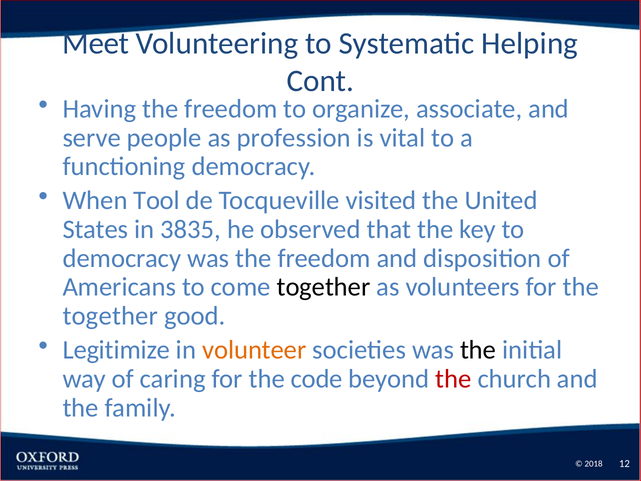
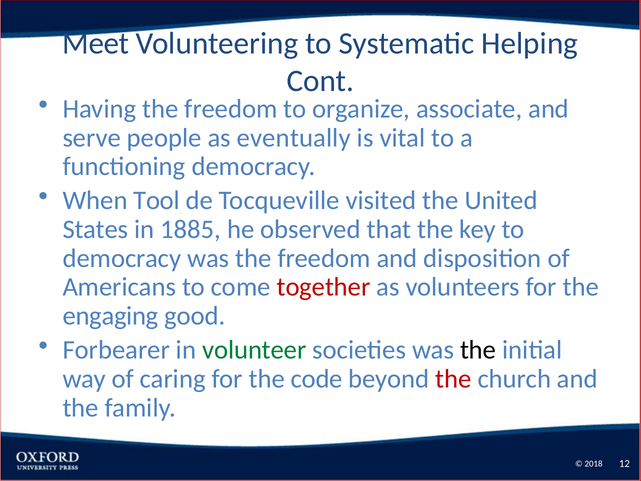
profession: profession -> eventually
3835: 3835 -> 1885
together at (324, 287) colour: black -> red
together at (110, 316): together -> engaging
Legitimize: Legitimize -> Forbearer
volunteer colour: orange -> green
